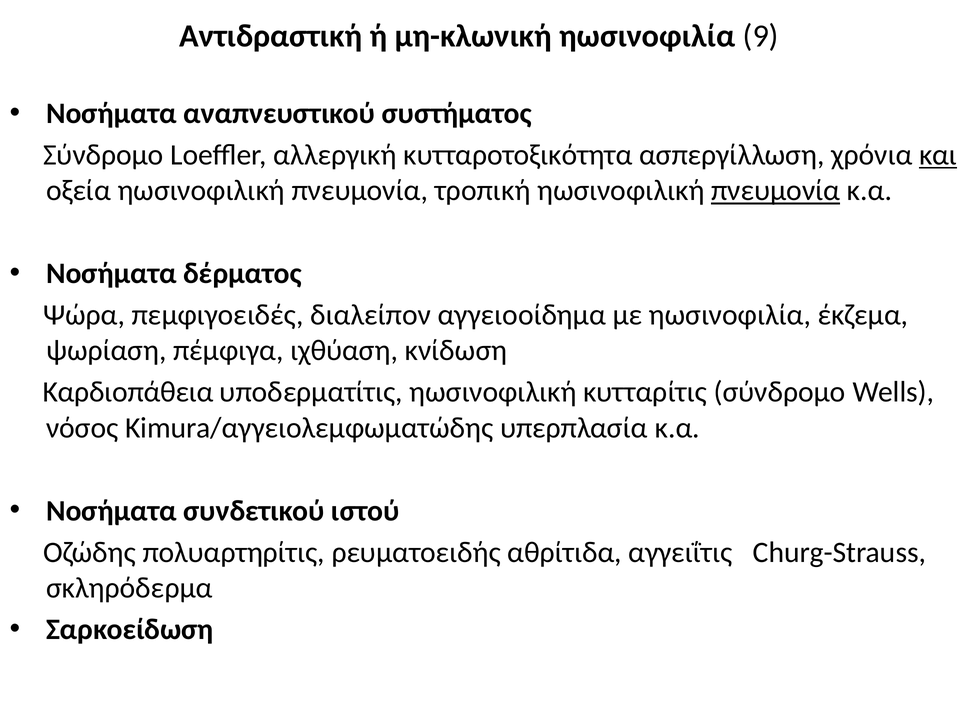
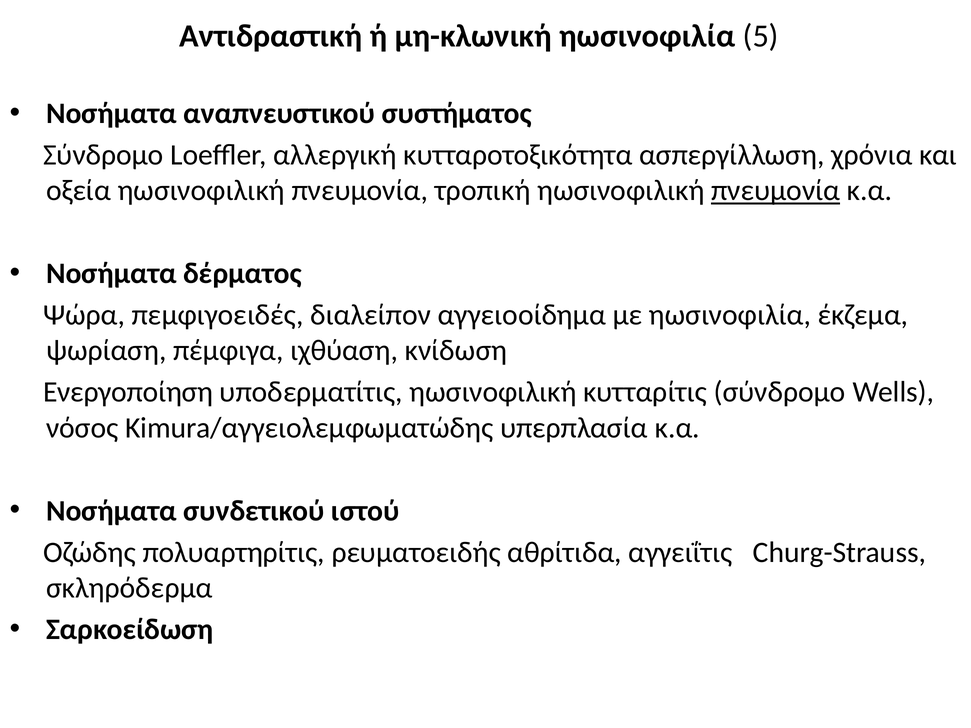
9: 9 -> 5
και underline: present -> none
Καρδιοπάθεια: Καρδιοπάθεια -> Ενεργοποίηση
